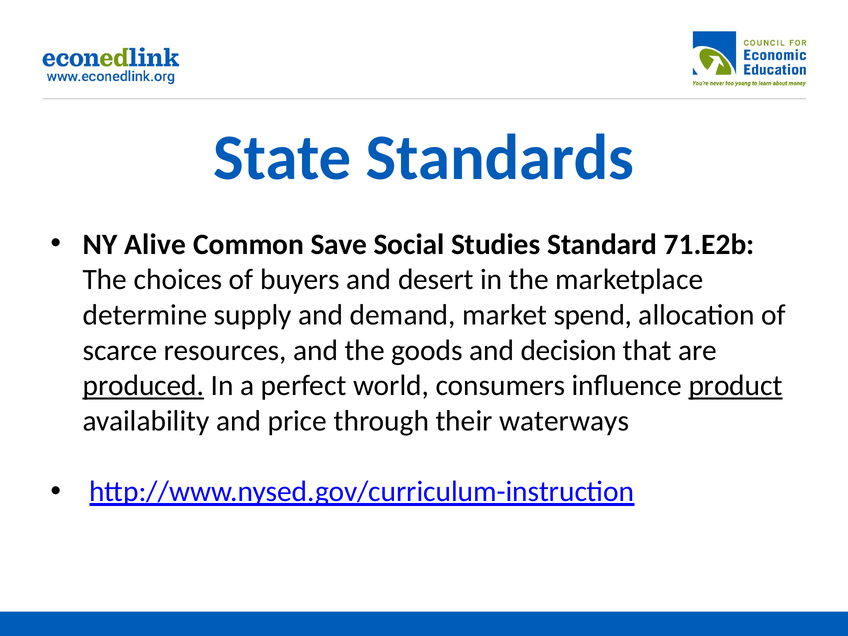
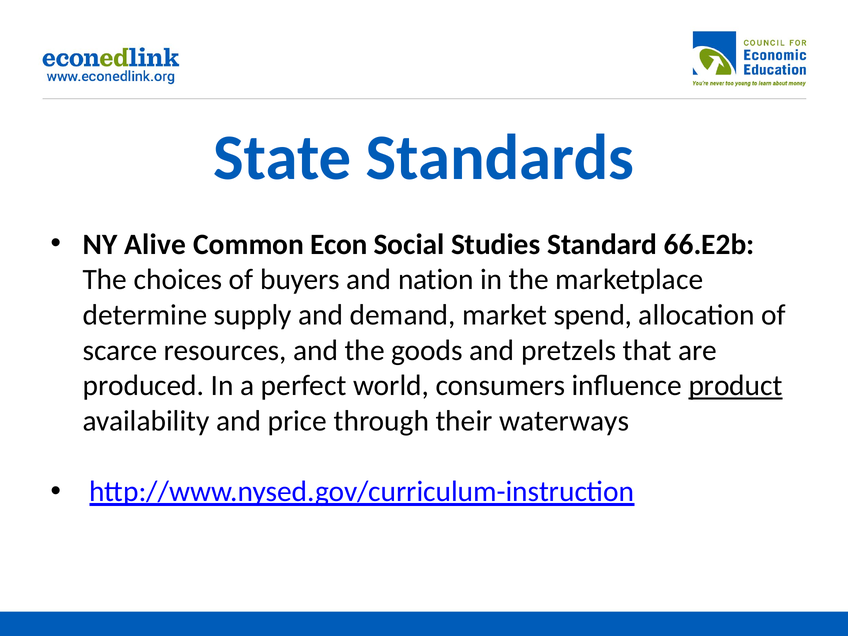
Save: Save -> Econ
71.E2b: 71.E2b -> 66.E2b
desert: desert -> nation
decision: decision -> pretzels
produced underline: present -> none
